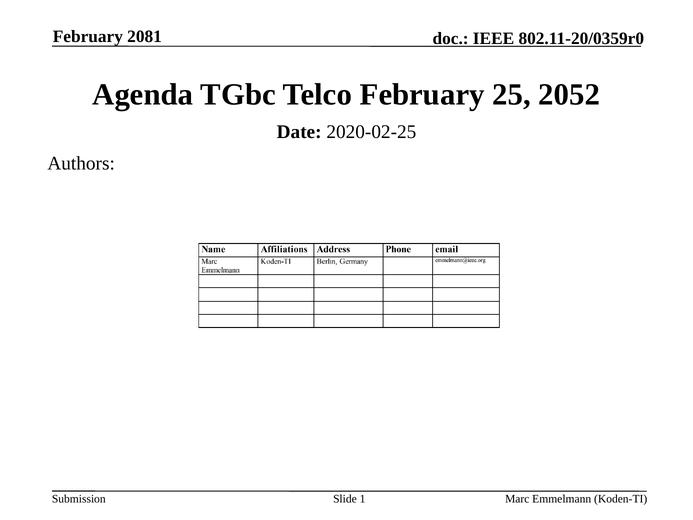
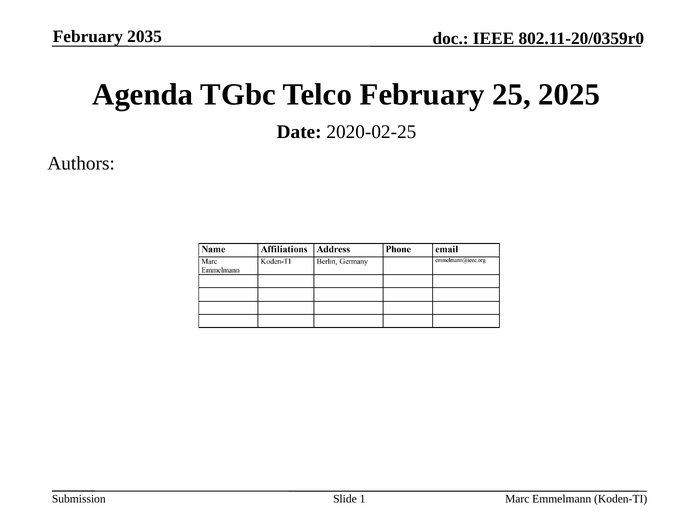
2081: 2081 -> 2035
2052: 2052 -> 2025
